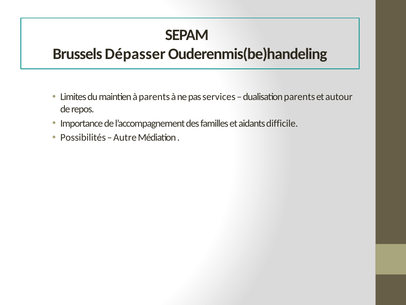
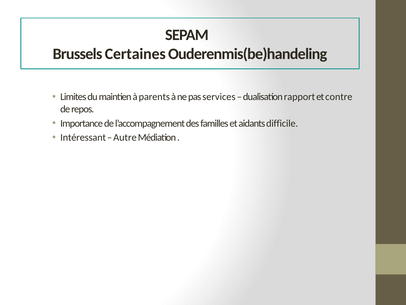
Dépasser: Dépasser -> Certaines
dualisation parents: parents -> rapport
autour: autour -> contre
Possibilités: Possibilités -> Intéressant
